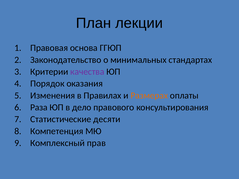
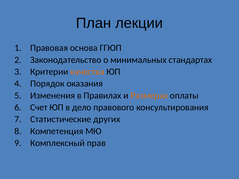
качества colour: purple -> orange
Раза: Раза -> Счет
десяти: десяти -> других
